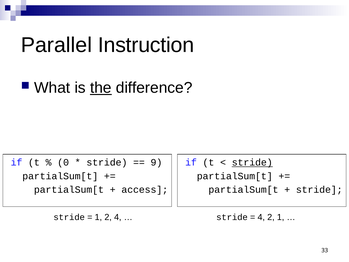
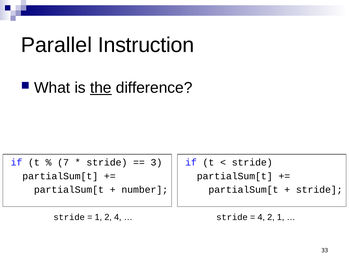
0: 0 -> 7
9: 9 -> 3
stride at (252, 162) underline: present -> none
access: access -> number
